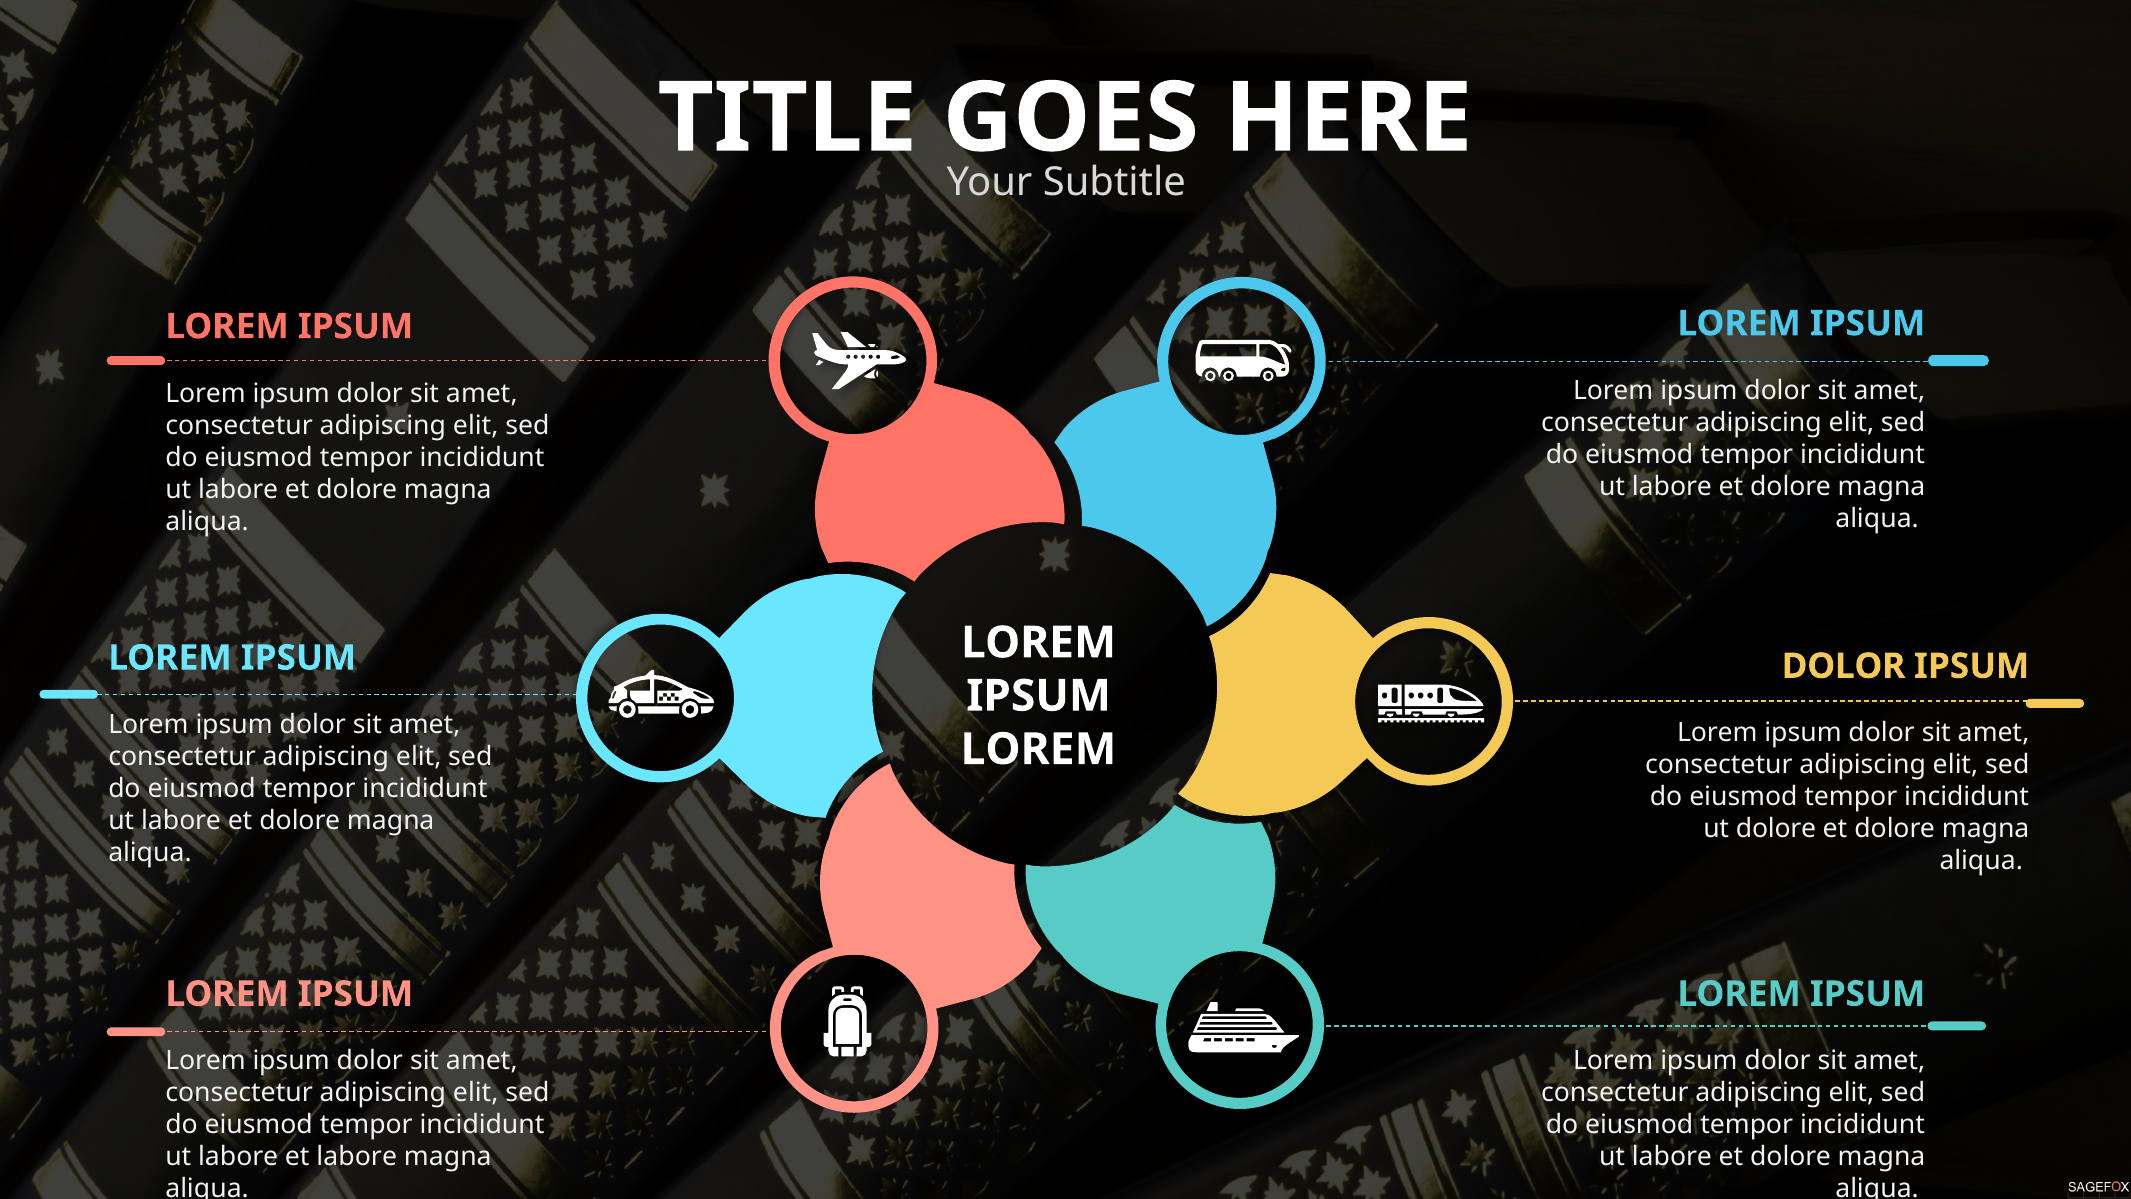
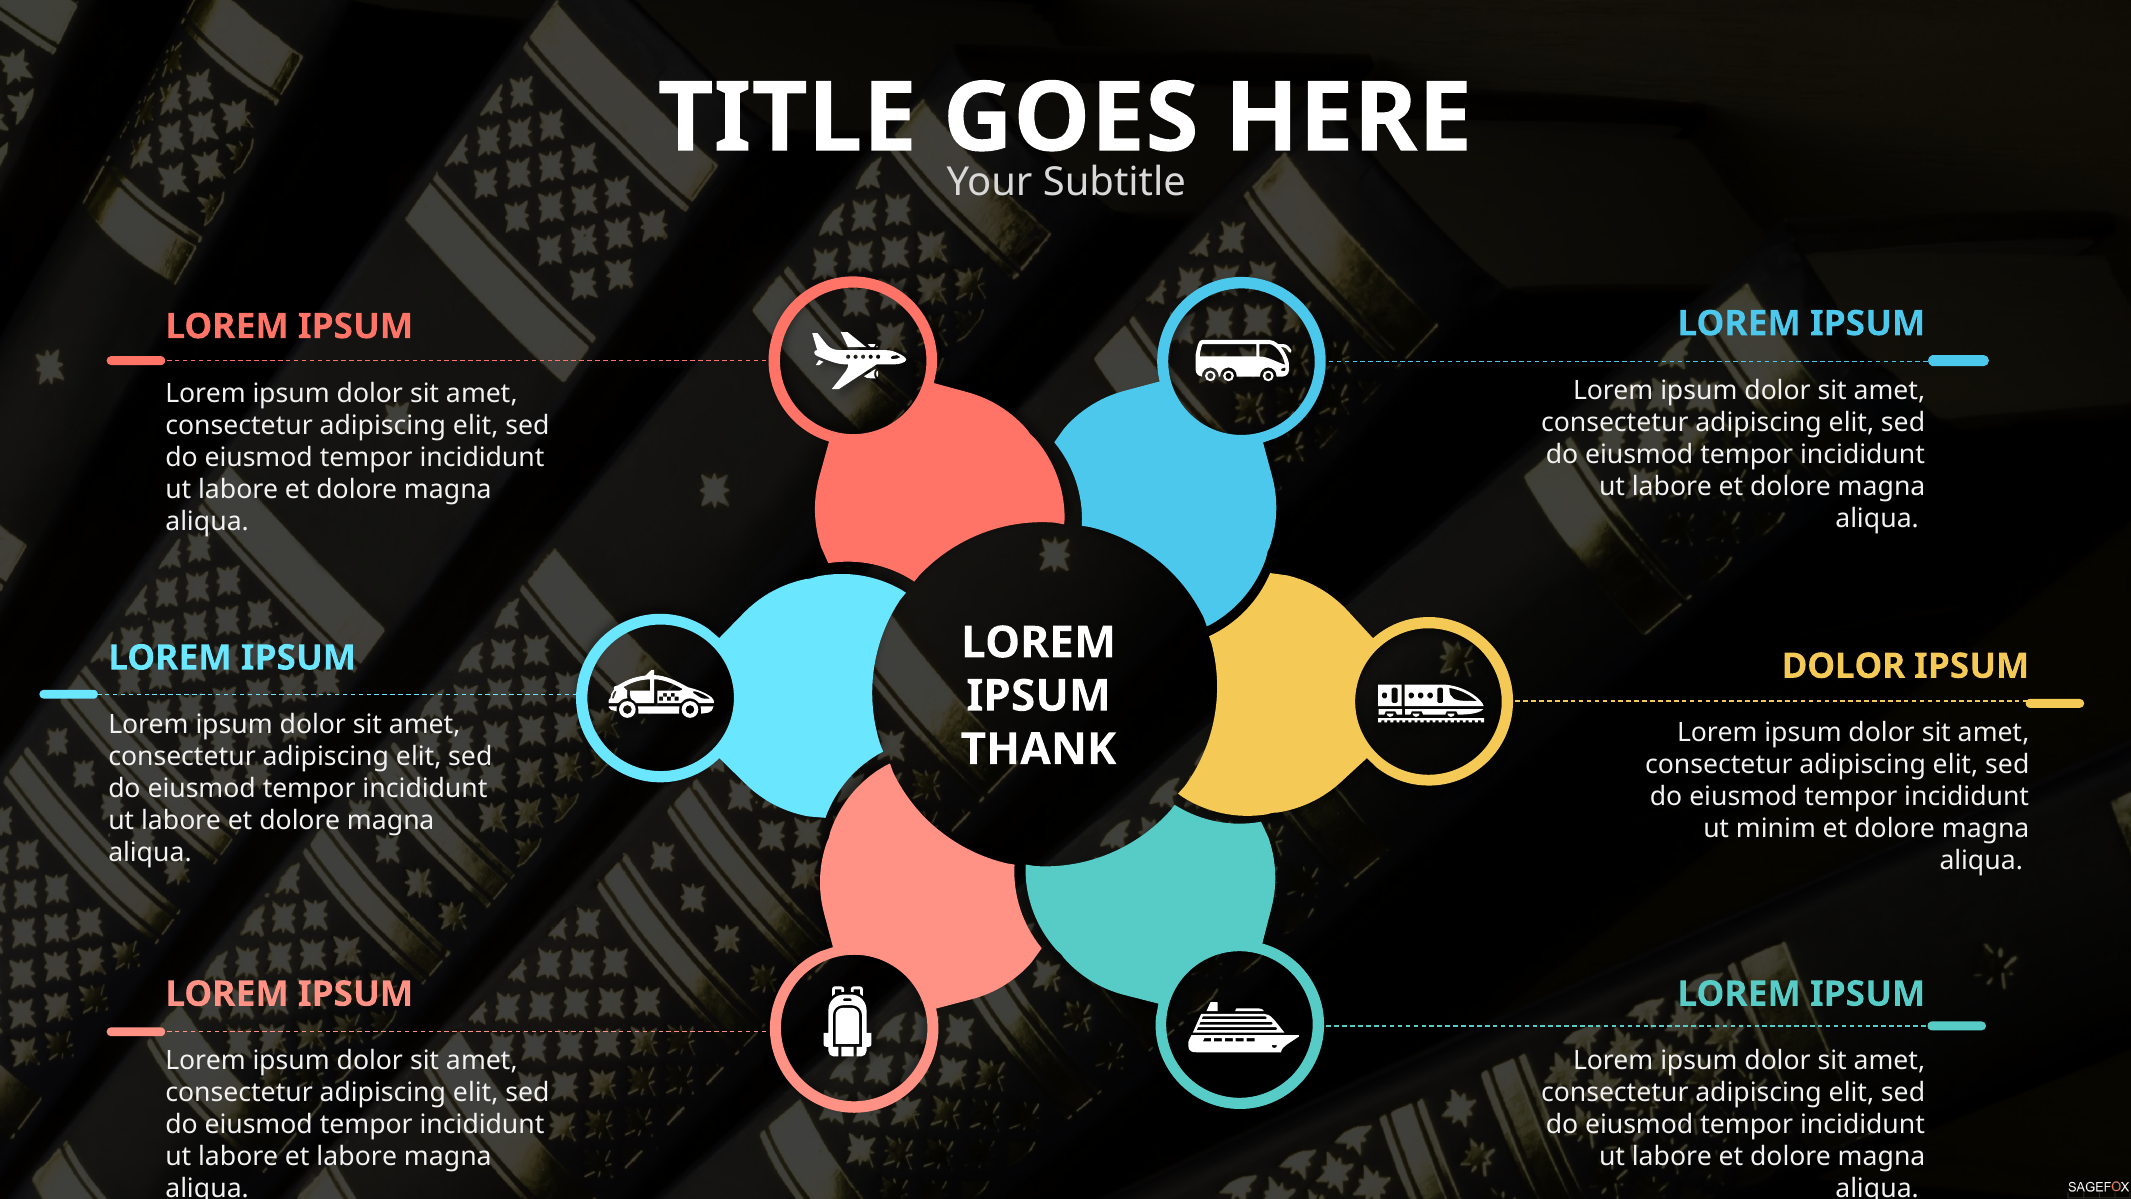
LOREM at (1039, 749): LOREM -> THANK
ut dolore: dolore -> minim
